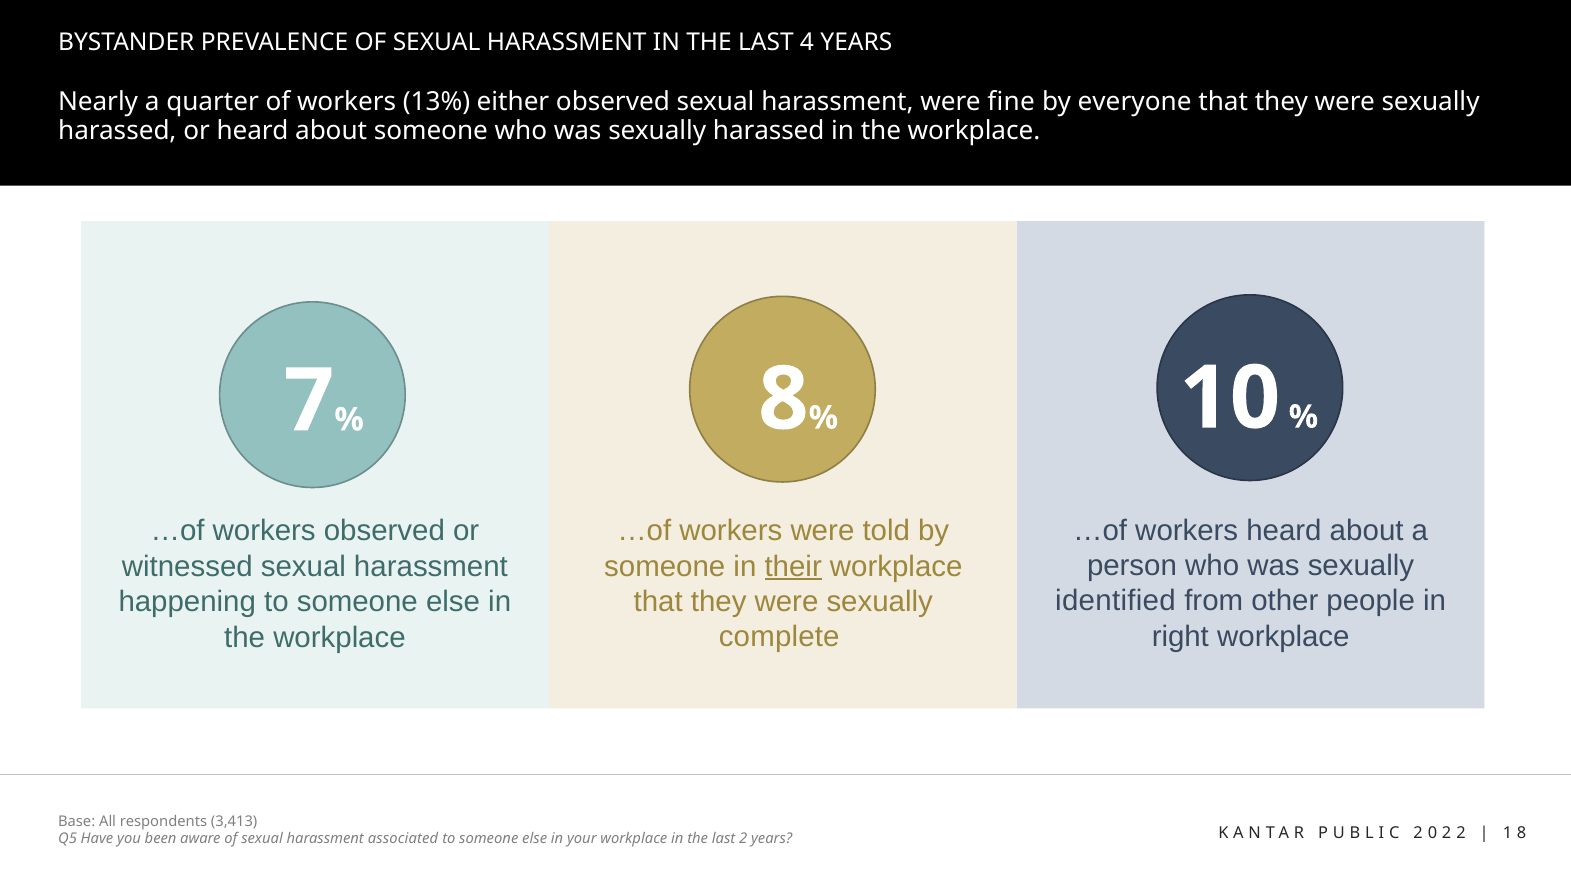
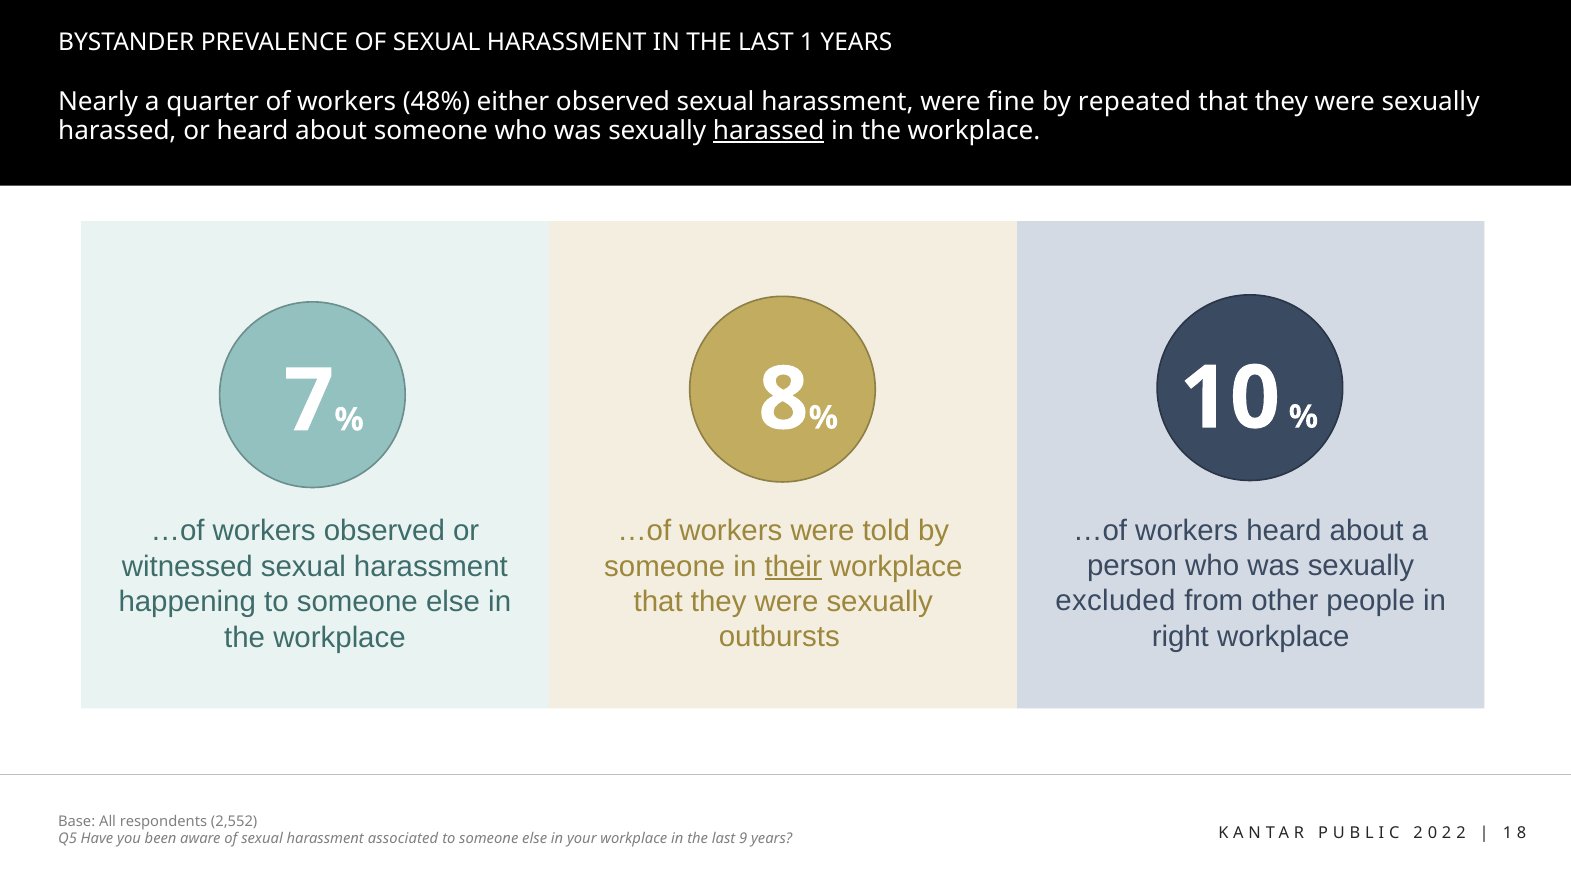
LAST 4: 4 -> 1
13%: 13% -> 48%
everyone: everyone -> repeated
harassed at (769, 130) underline: none -> present
identified: identified -> excluded
complete: complete -> outbursts
3,413: 3,413 -> 2,552
last 2: 2 -> 9
